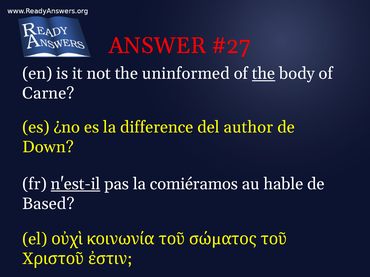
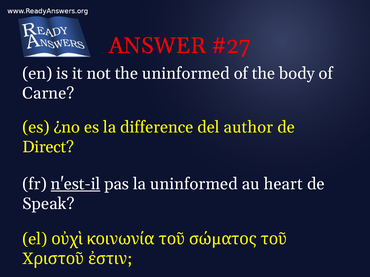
the at (264, 74) underline: present -> none
Down: Down -> Direct
la comiéramos: comiéramos -> uninformed
hable: hable -> heart
Based: Based -> Speak
